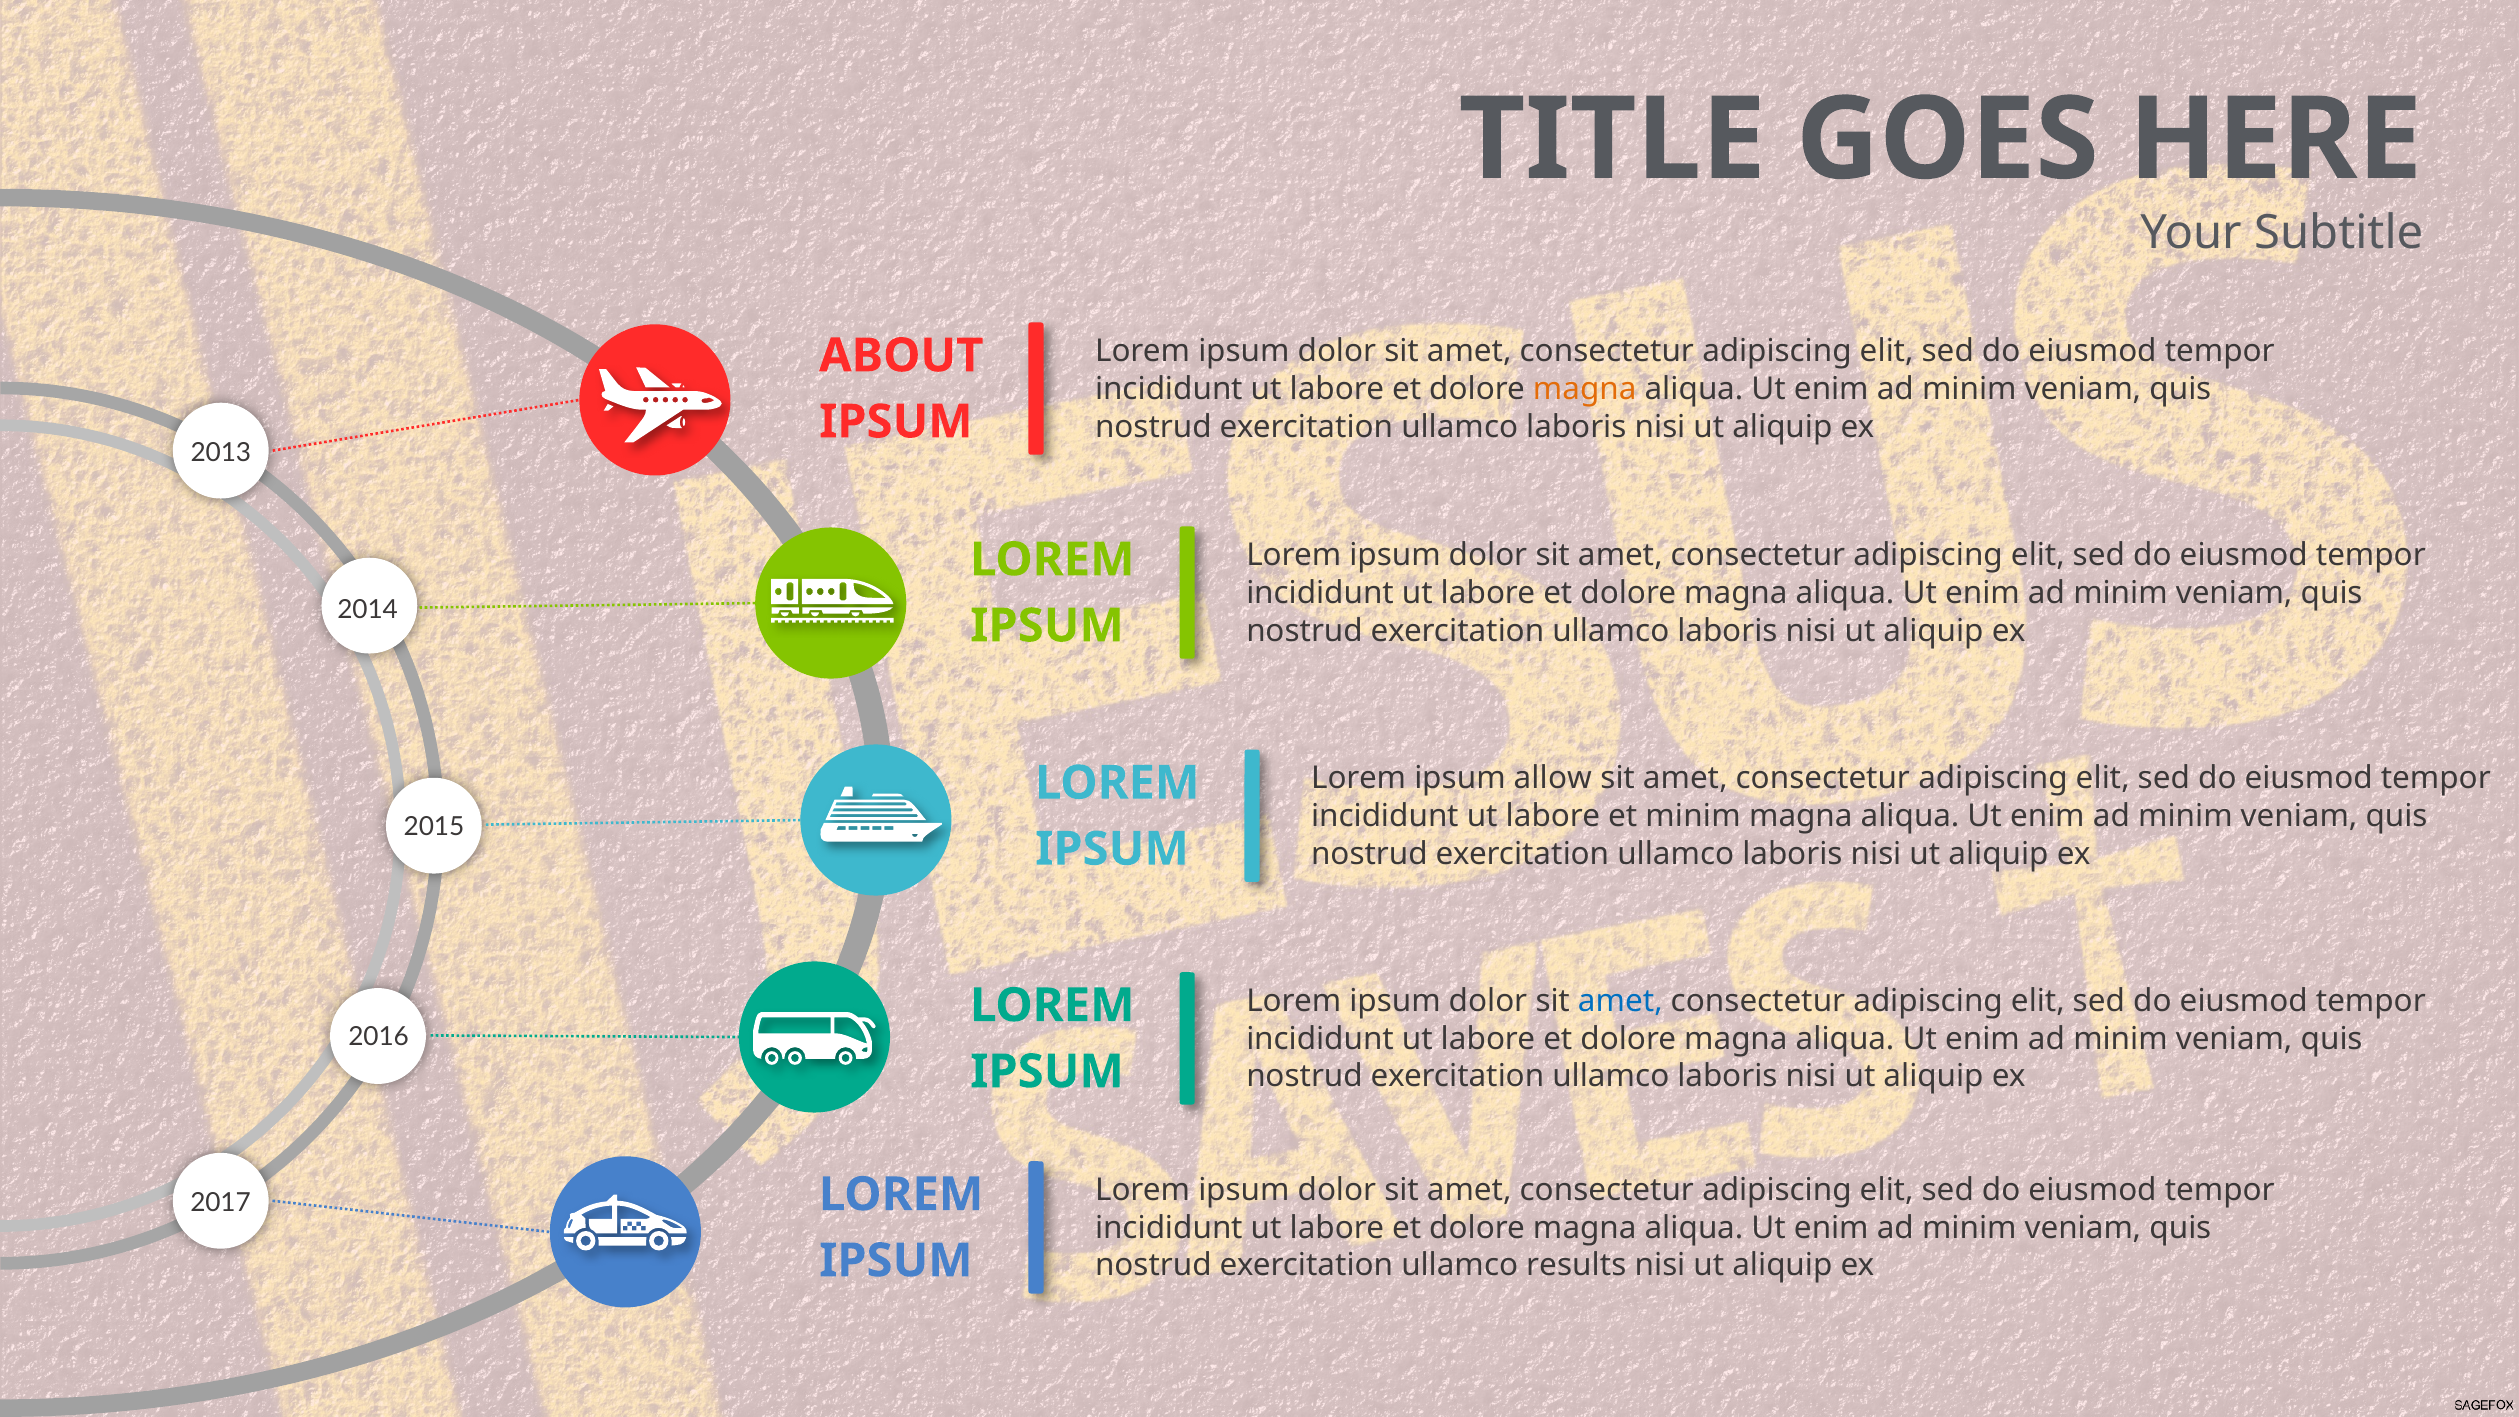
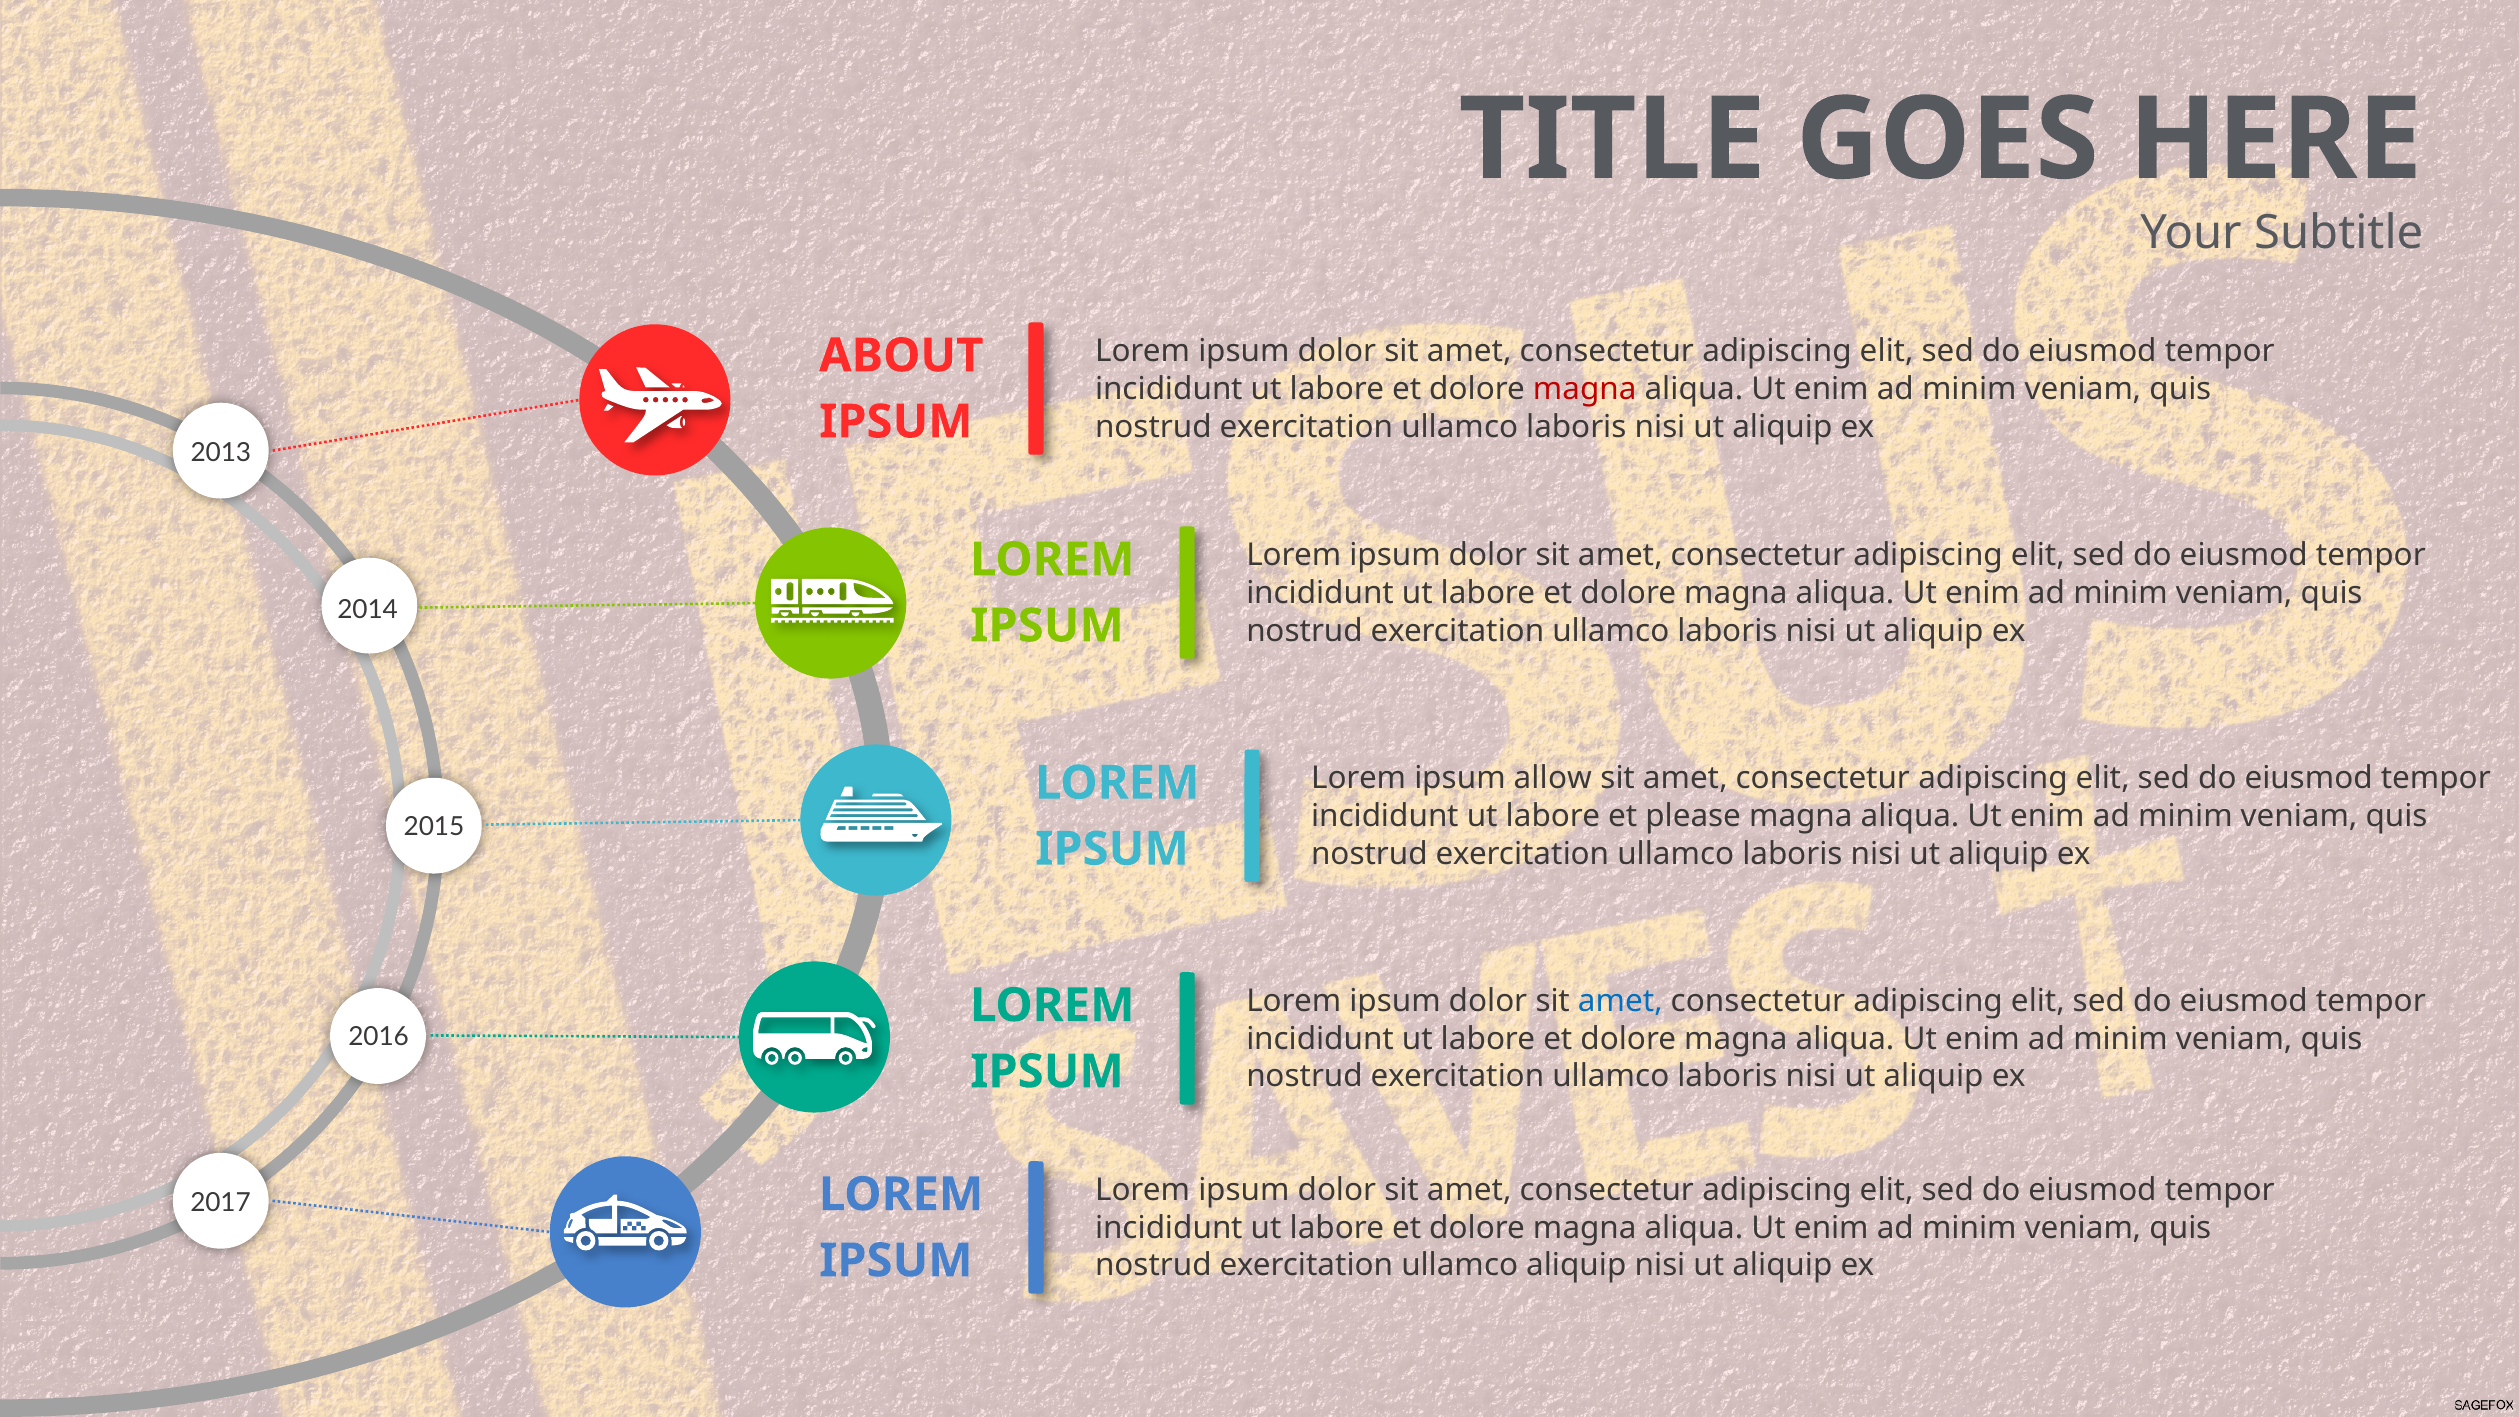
magna at (1585, 389) colour: orange -> red
et minim: minim -> please
ullamco results: results -> aliquip
